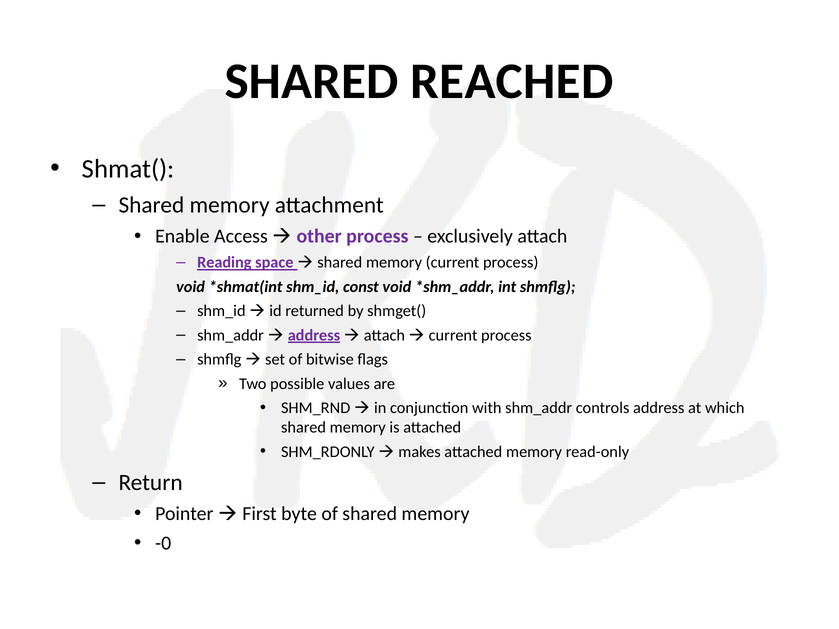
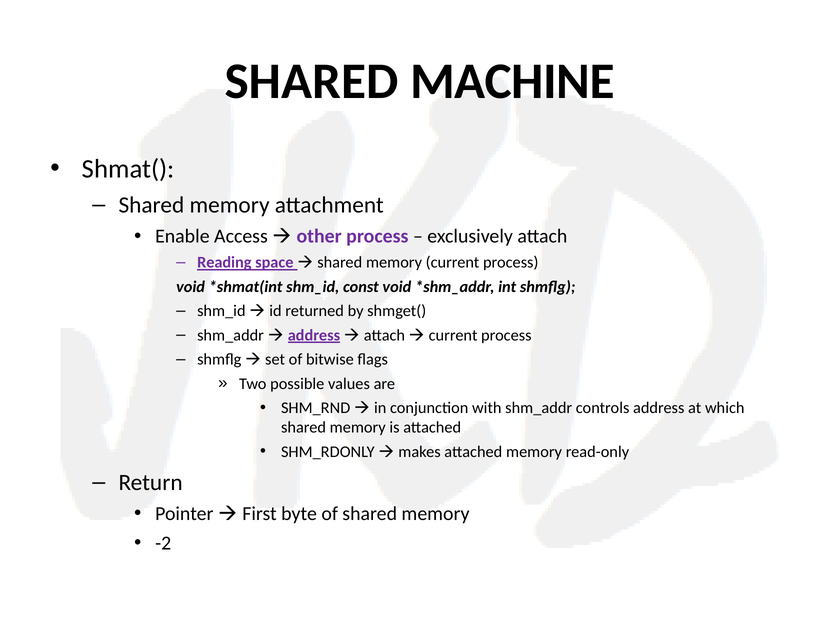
REACHED: REACHED -> MACHINE
-0: -0 -> -2
